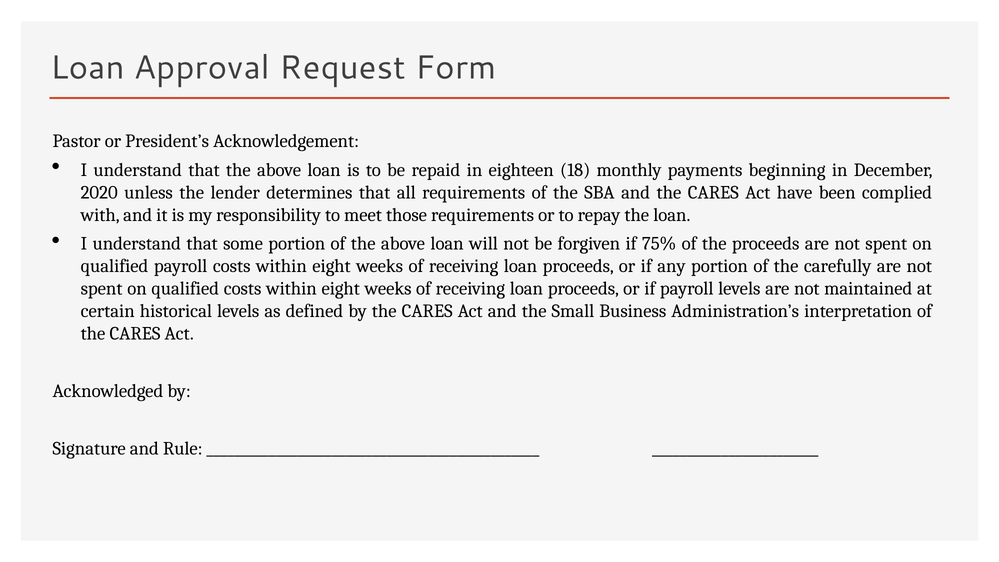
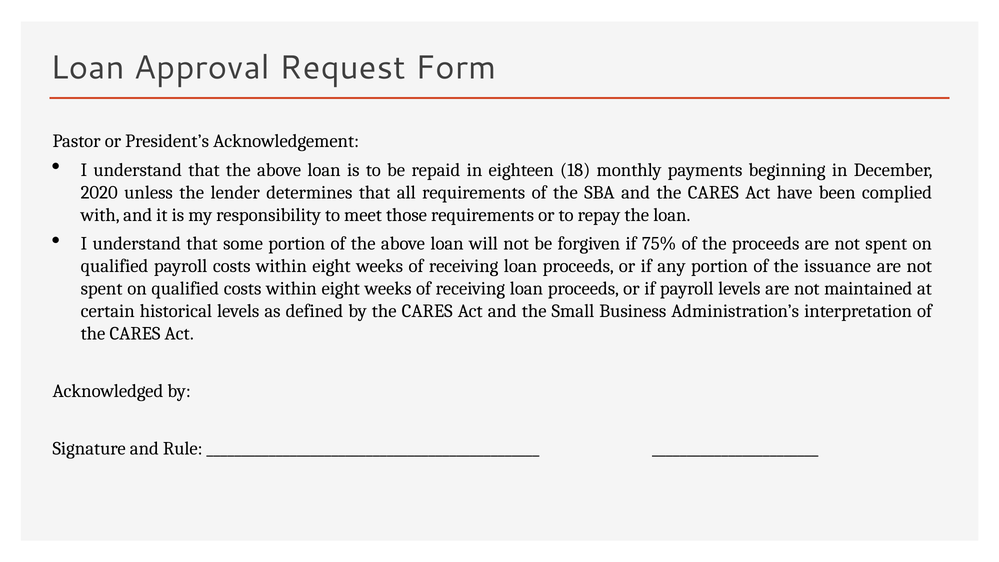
carefully: carefully -> issuance
